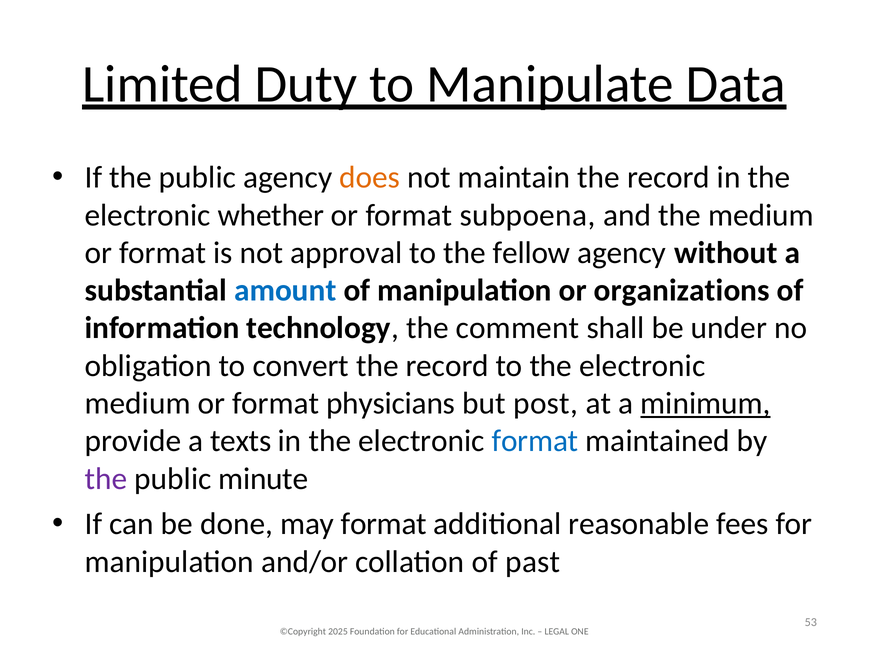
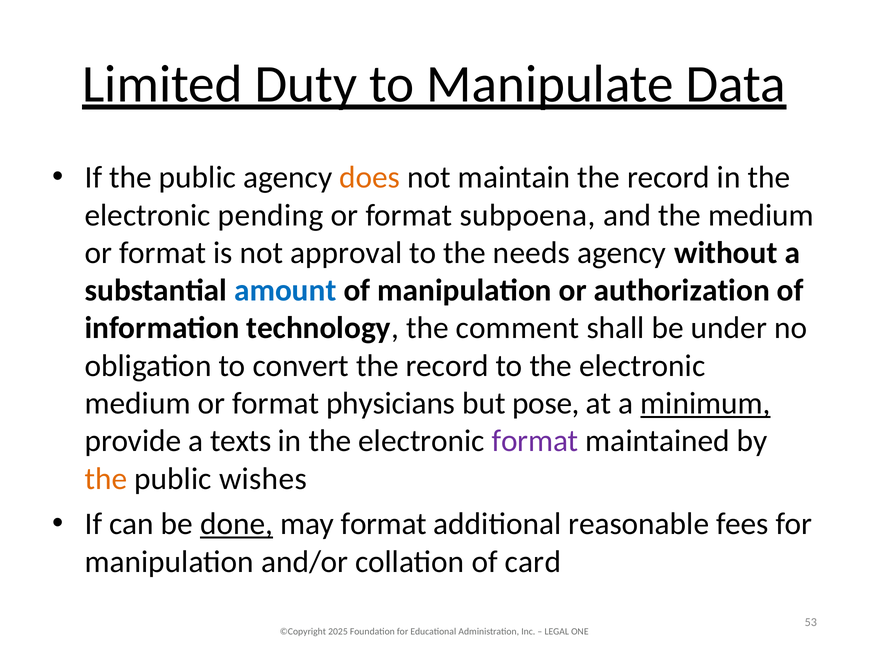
whether: whether -> pending
fellow: fellow -> needs
organizations: organizations -> authorization
post: post -> pose
format at (535, 441) colour: blue -> purple
the at (106, 479) colour: purple -> orange
minute: minute -> wishes
done underline: none -> present
past: past -> card
